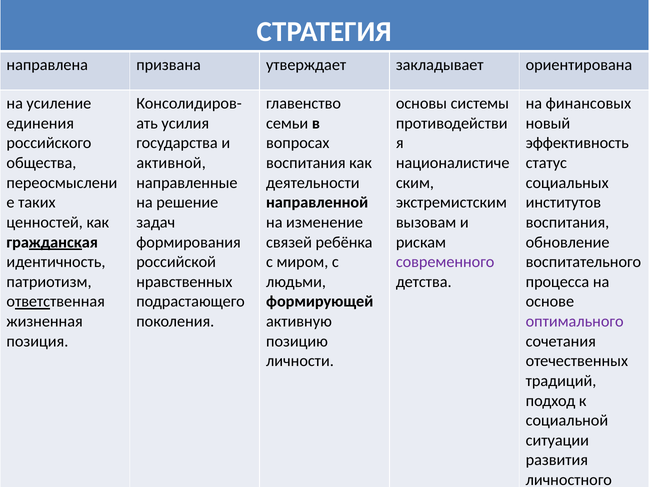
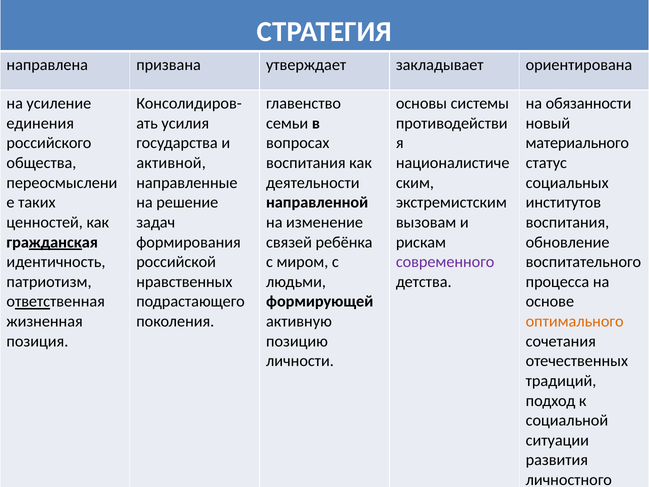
финансовых: финансовых -> обязанности
эффективность: эффективность -> материального
оптимального colour: purple -> orange
